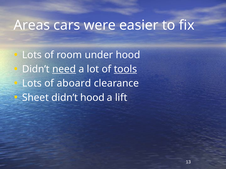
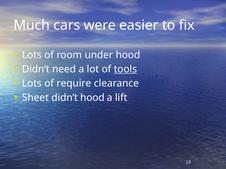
Areas: Areas -> Much
need underline: present -> none
aboard: aboard -> require
